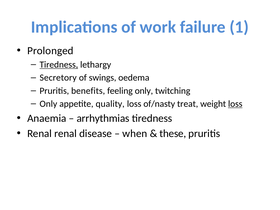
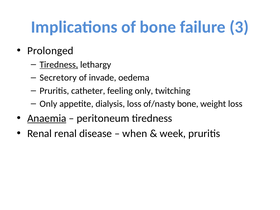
of work: work -> bone
1: 1 -> 3
swings: swings -> invade
benefits: benefits -> catheter
quality: quality -> dialysis
of/nasty treat: treat -> bone
loss at (235, 104) underline: present -> none
Anaemia underline: none -> present
arrhythmias: arrhythmias -> peritoneum
these: these -> week
